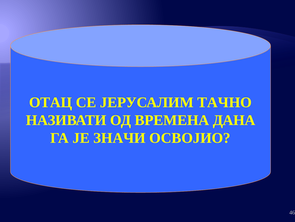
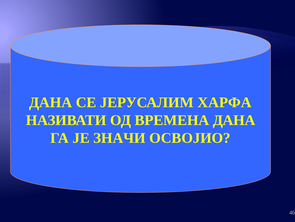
ОТАЦ at (51, 102): ОТАЦ -> ДАНА
ТАЧНО: ТАЧНО -> ХАРФА
